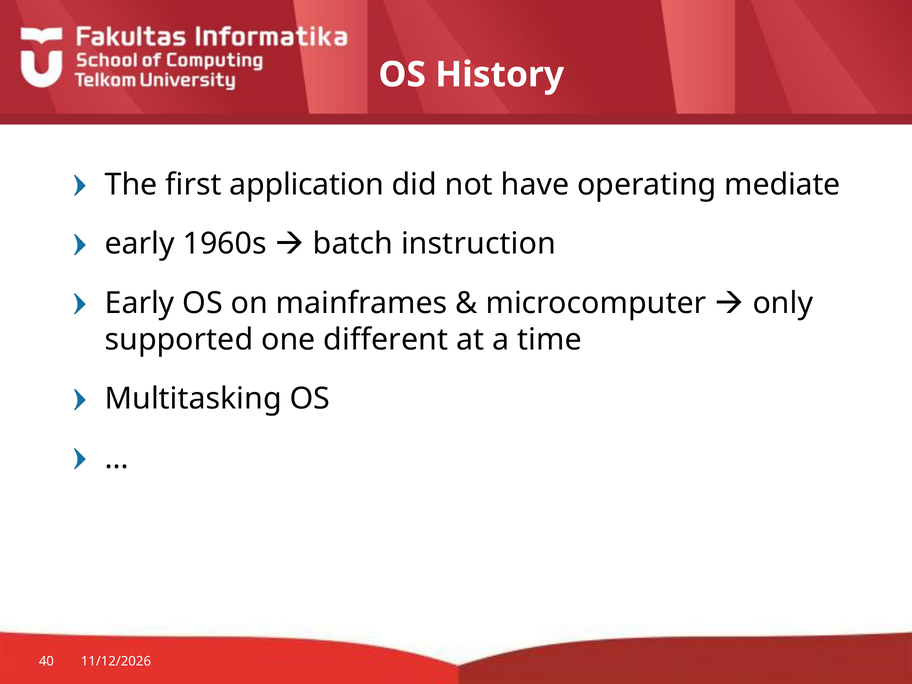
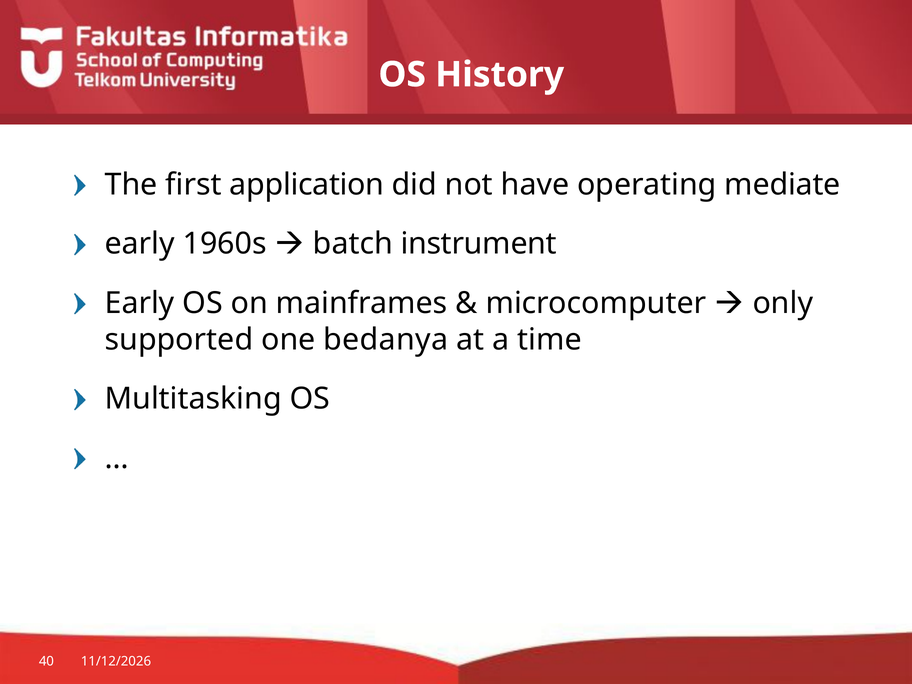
instruction: instruction -> instrument
different: different -> bedanya
